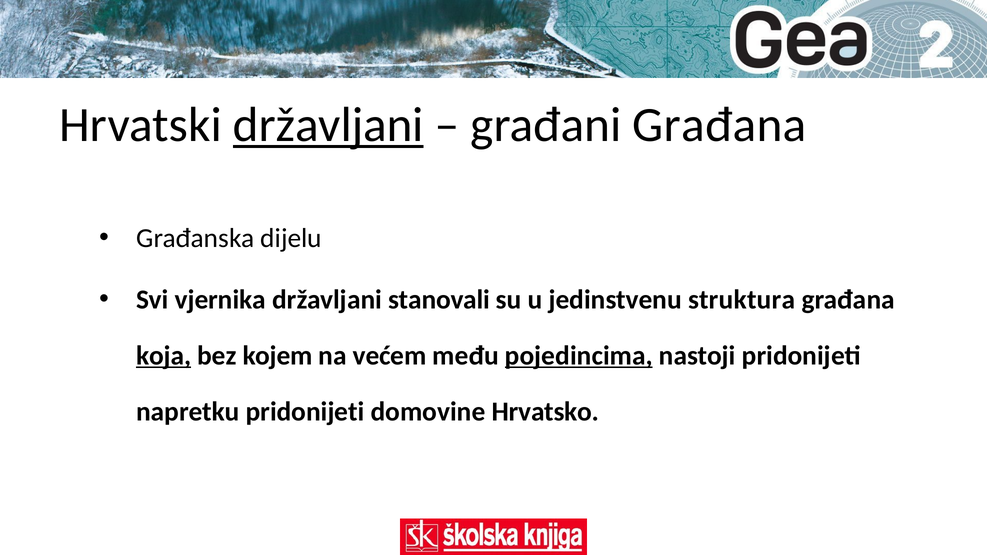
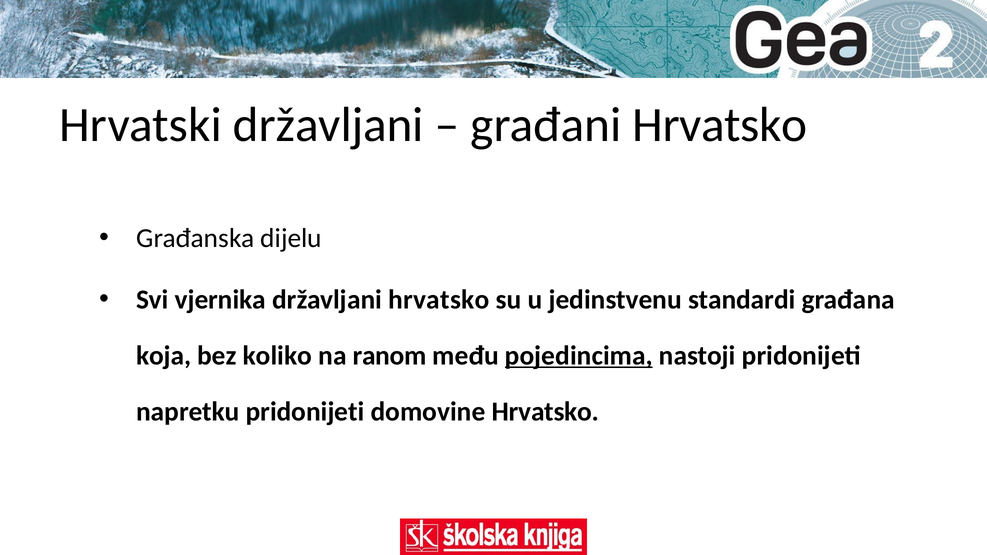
državljani at (328, 125) underline: present -> none
građani Građana: Građana -> Hrvatsko
državljani stanovali: stanovali -> hrvatsko
struktura: struktura -> standardi
koja underline: present -> none
kojem: kojem -> koliko
većem: većem -> ranom
